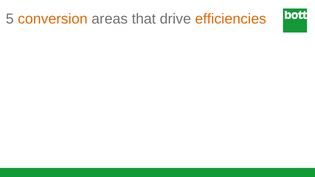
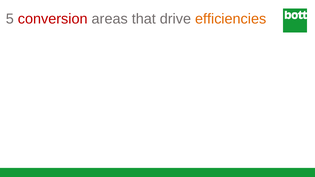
conversion colour: orange -> red
